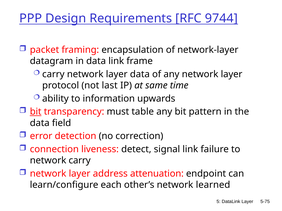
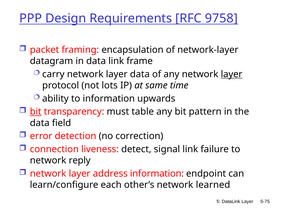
9744: 9744 -> 9758
layer at (232, 74) underline: none -> present
last: last -> lots
network carry: carry -> reply
address attenuation: attenuation -> information
